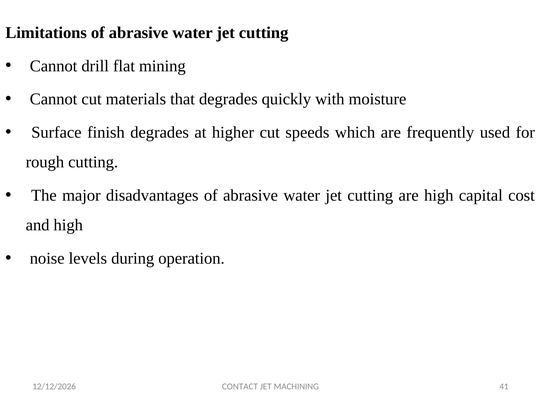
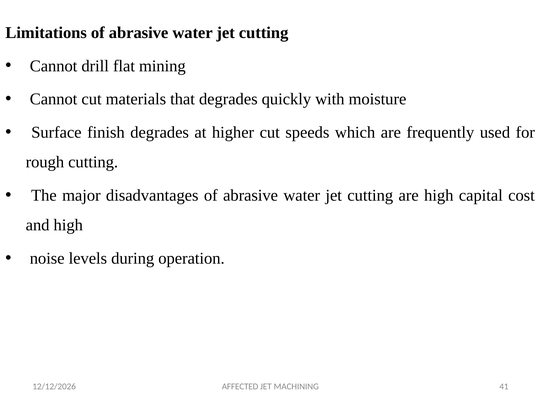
CONTACT: CONTACT -> AFFECTED
